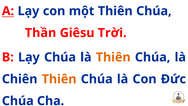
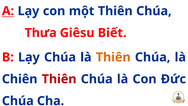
Thần: Thần -> Thưa
Trời: Trời -> Biết
Thiên at (59, 79) colour: orange -> red
